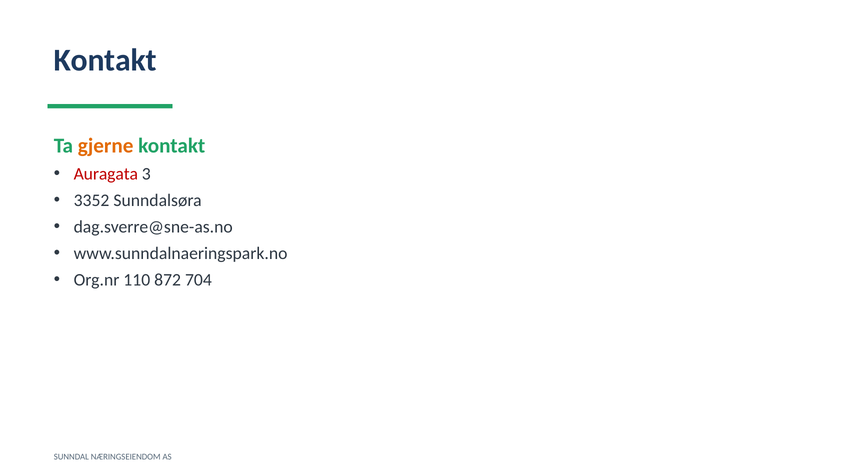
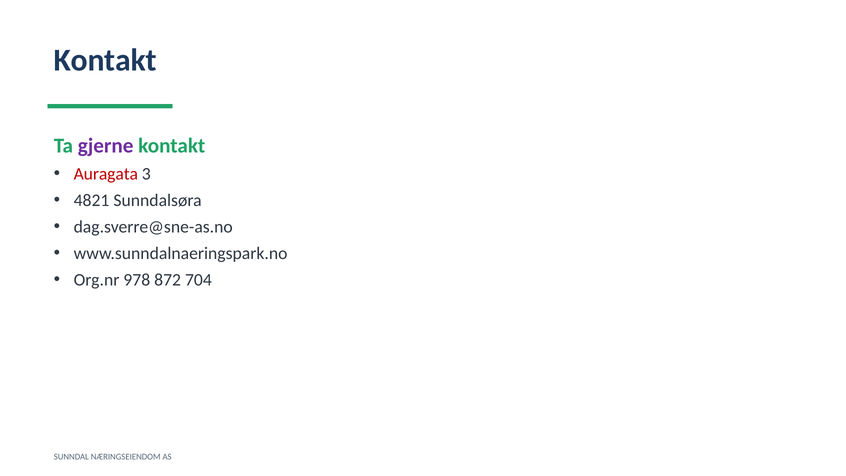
gjerne colour: orange -> purple
3352: 3352 -> 4821
110: 110 -> 978
